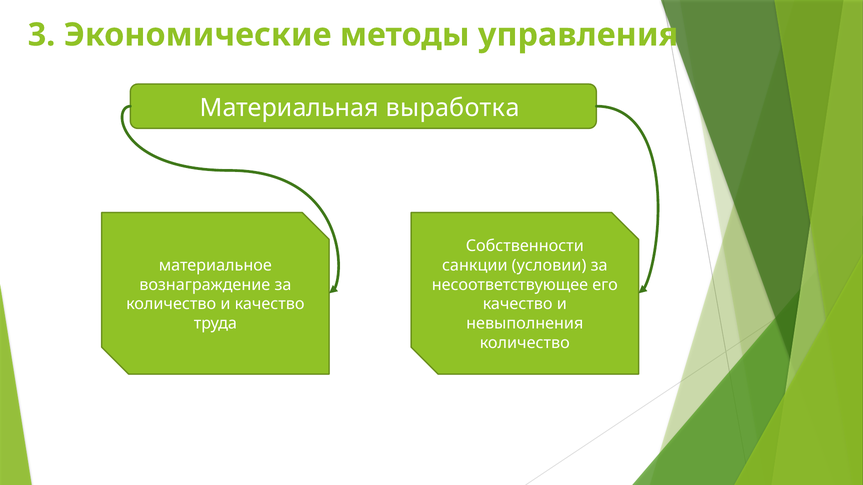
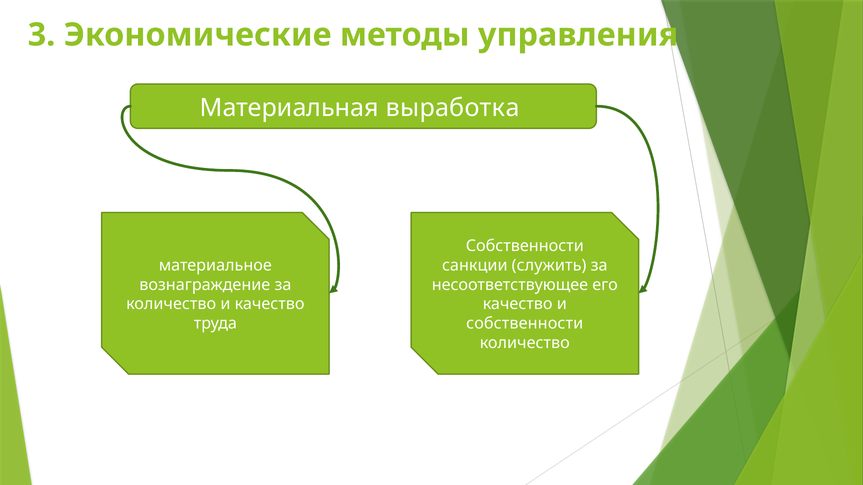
условии: условии -> служить
невыполнения at (525, 324): невыполнения -> собственности
